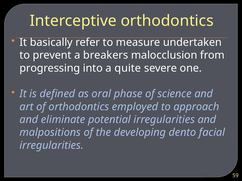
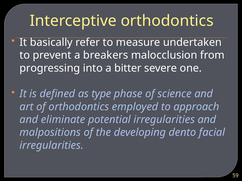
quite: quite -> bitter
oral: oral -> type
